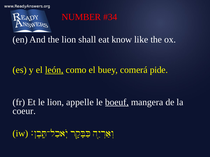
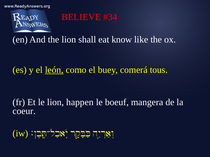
NUMBER: NUMBER -> BELIEVE
pide: pide -> tous
appelle: appelle -> happen
boeuf underline: present -> none
